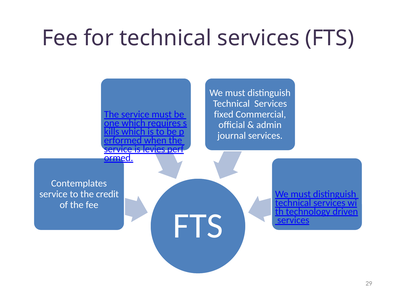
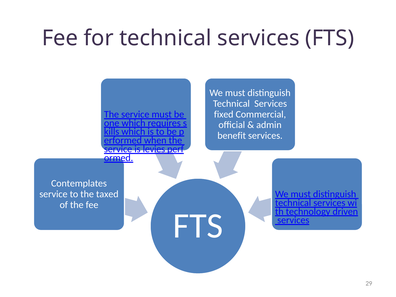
journal: journal -> benefit
credit: credit -> taxed
